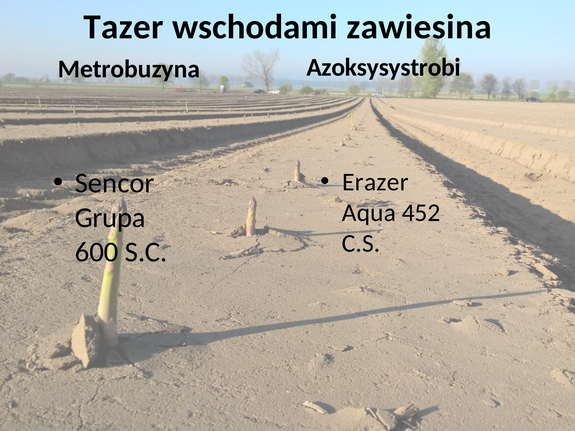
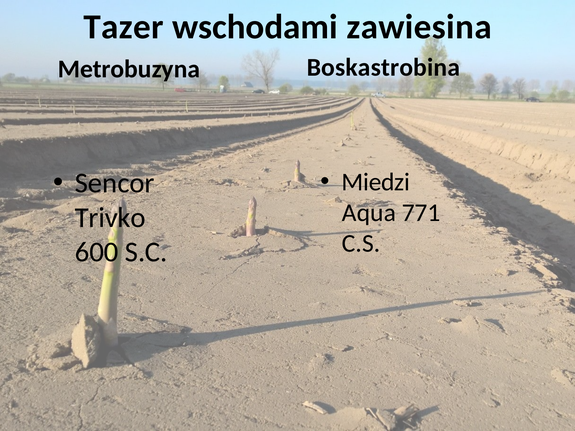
Azoksysystrobi: Azoksysystrobi -> Boskastrobina
Erazer: Erazer -> Miedzi
452: 452 -> 771
Grupa: Grupa -> Trivko
